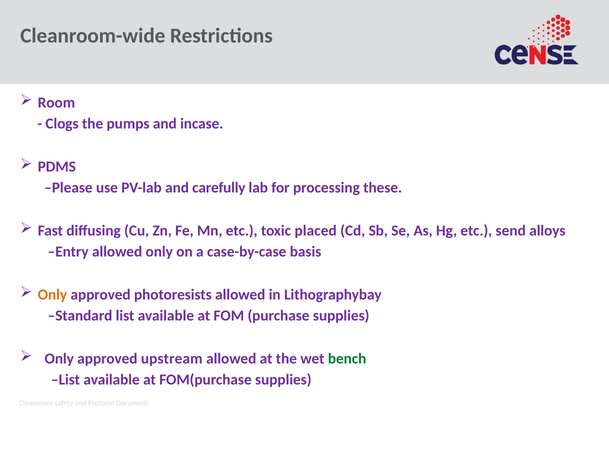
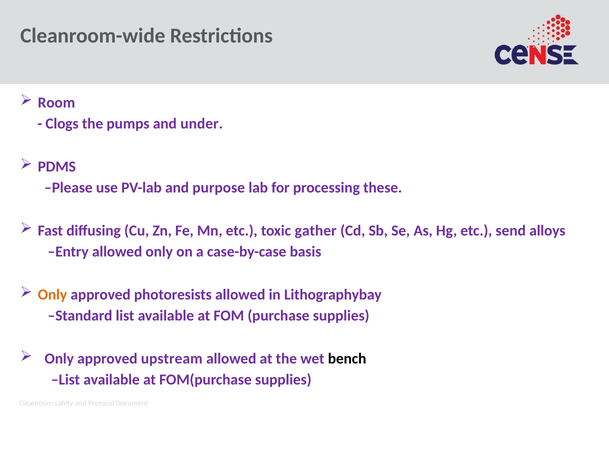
incase: incase -> under
carefully: carefully -> purpose
placed: placed -> gather
bench colour: green -> black
